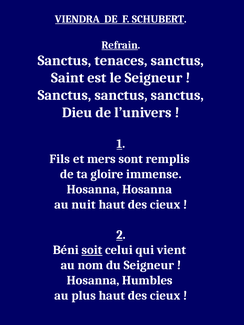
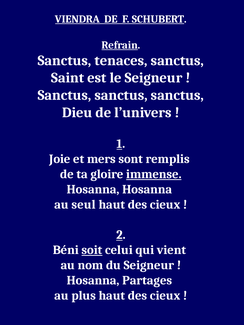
Fils: Fils -> Joie
immense underline: none -> present
nuit: nuit -> seul
Humbles: Humbles -> Partages
